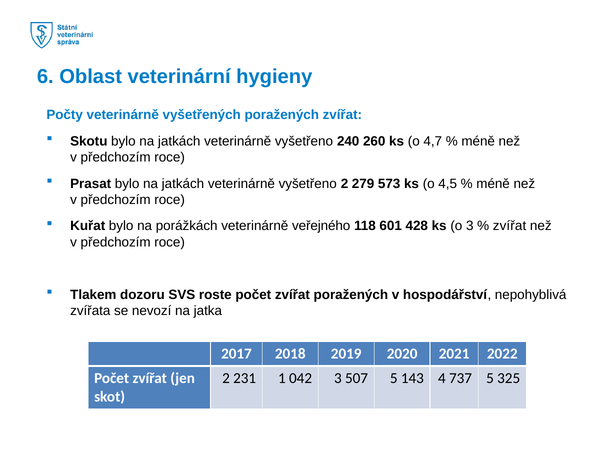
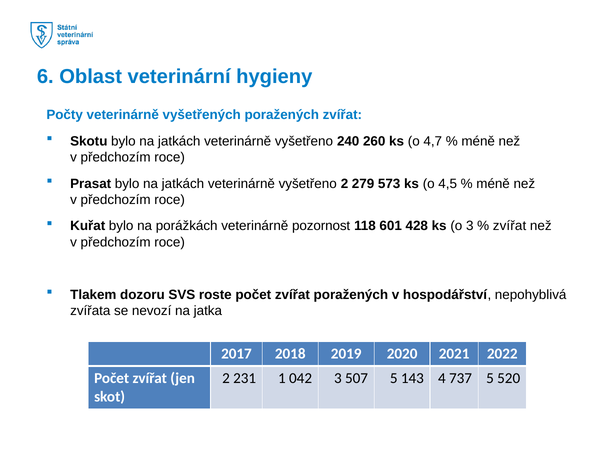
veřejného: veřejného -> pozornost
325: 325 -> 520
